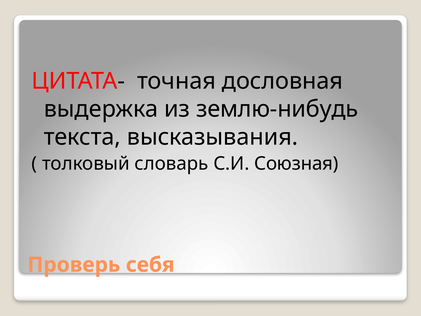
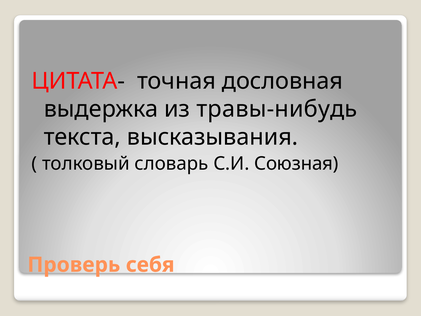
землю-нибудь: землю-нибудь -> травы-нибудь
